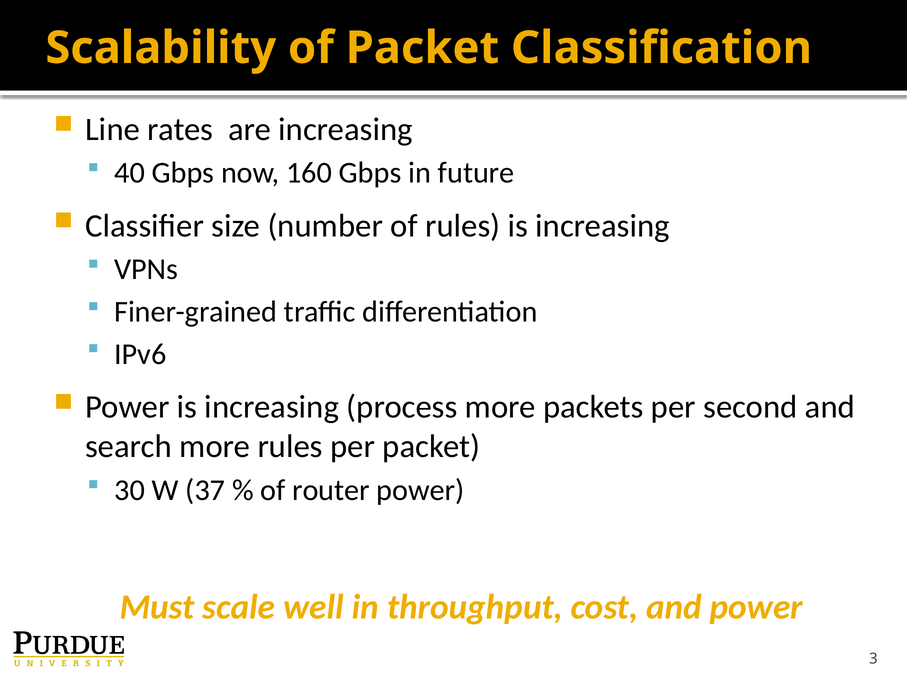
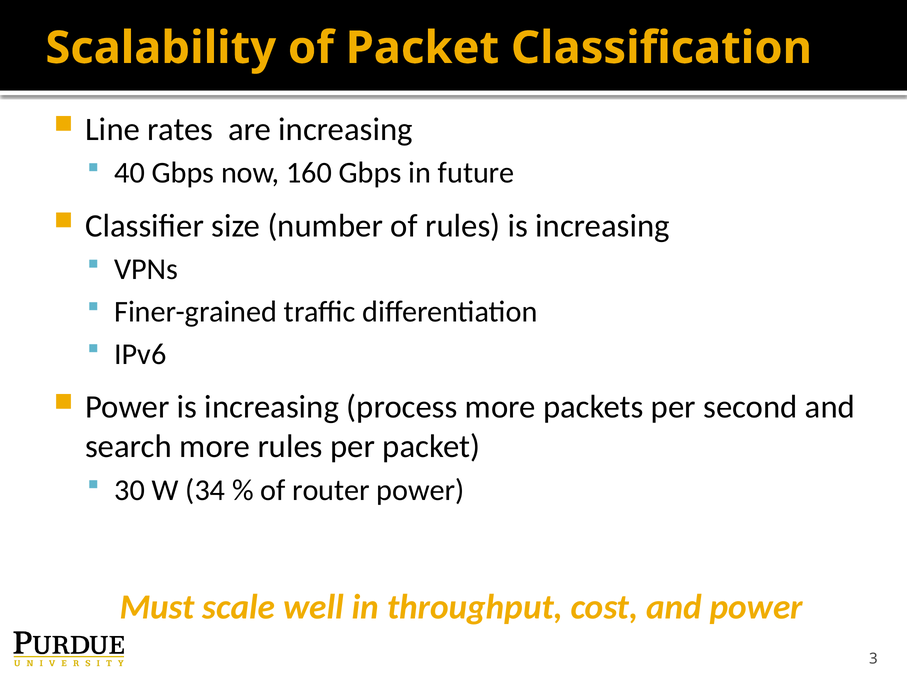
37: 37 -> 34
